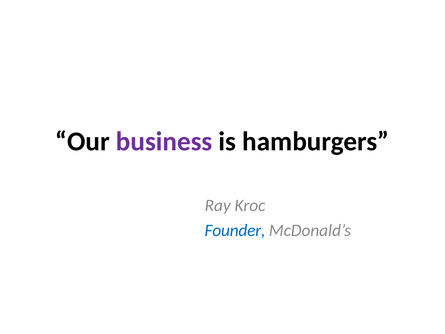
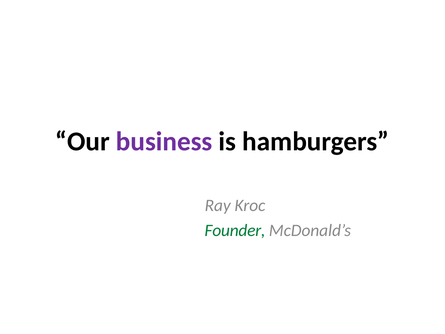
Founder colour: blue -> green
